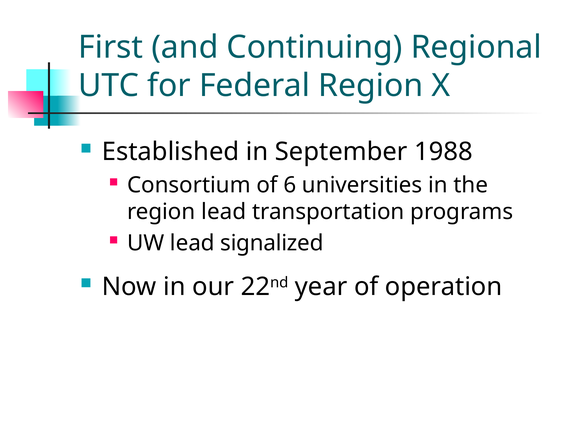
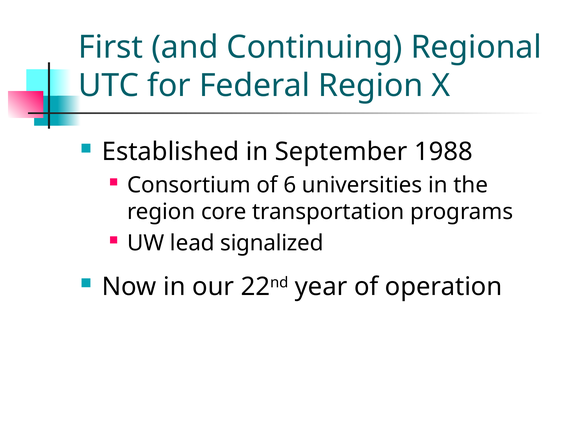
region lead: lead -> core
